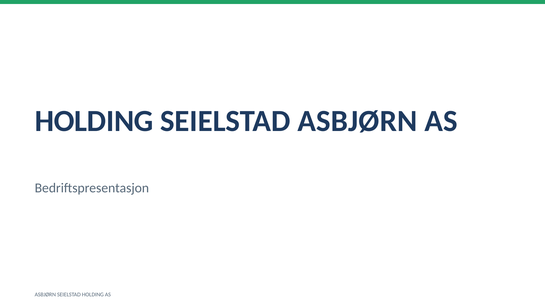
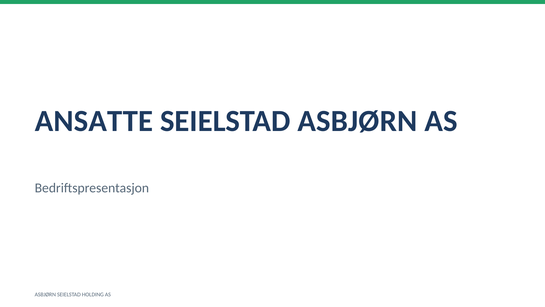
HOLDING at (94, 121): HOLDING -> ANSATTE
